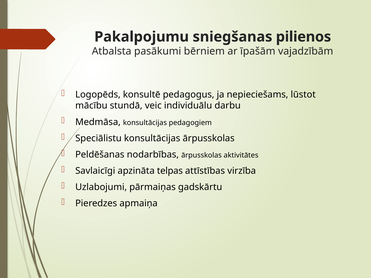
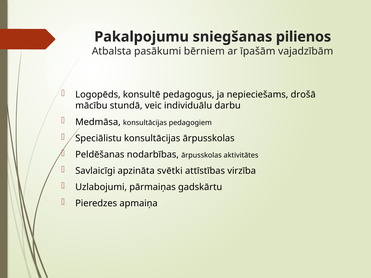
lūstot: lūstot -> drošā
telpas: telpas -> svētki
